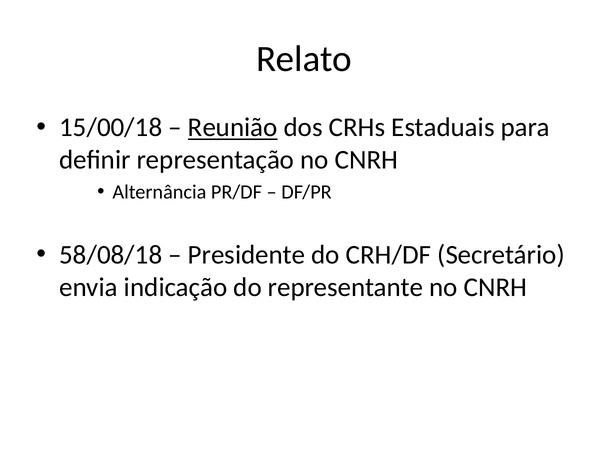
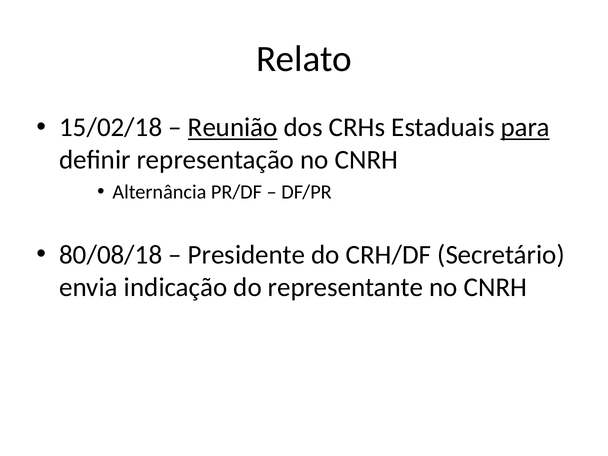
15/00/18: 15/00/18 -> 15/02/18
para underline: none -> present
58/08/18: 58/08/18 -> 80/08/18
